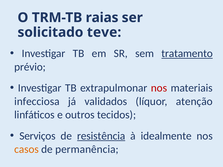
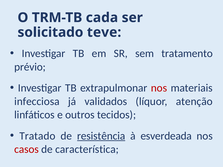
raias: raias -> cada
tratamento underline: present -> none
Serviços: Serviços -> Tratado
idealmente: idealmente -> esverdeada
casos colour: orange -> red
permanência: permanência -> característica
